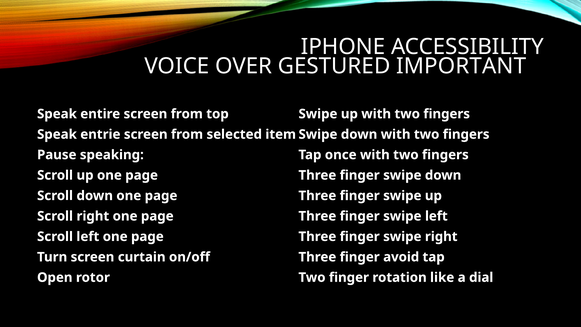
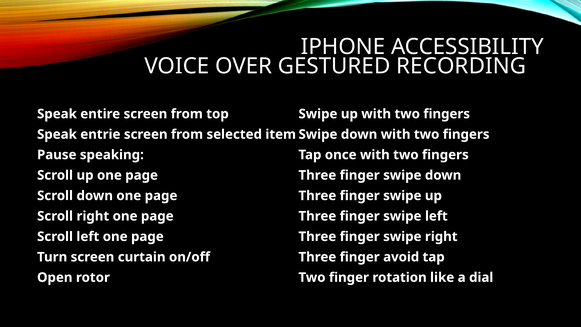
IMPORTANT: IMPORTANT -> RECORDING
